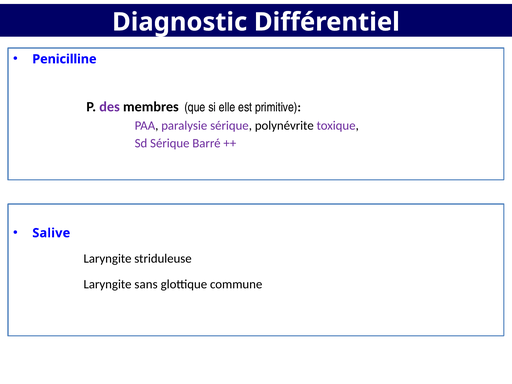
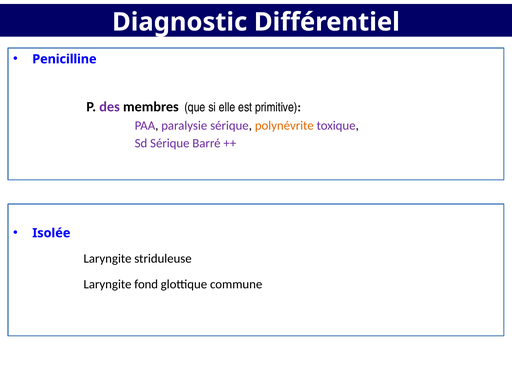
polynévrite colour: black -> orange
Salive: Salive -> Isolée
sans: sans -> fond
